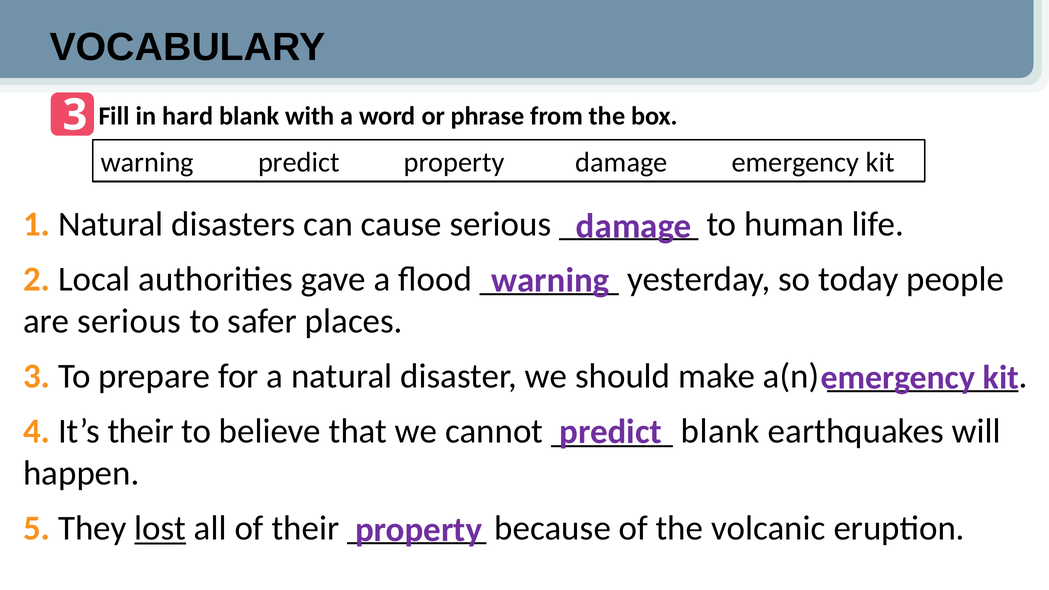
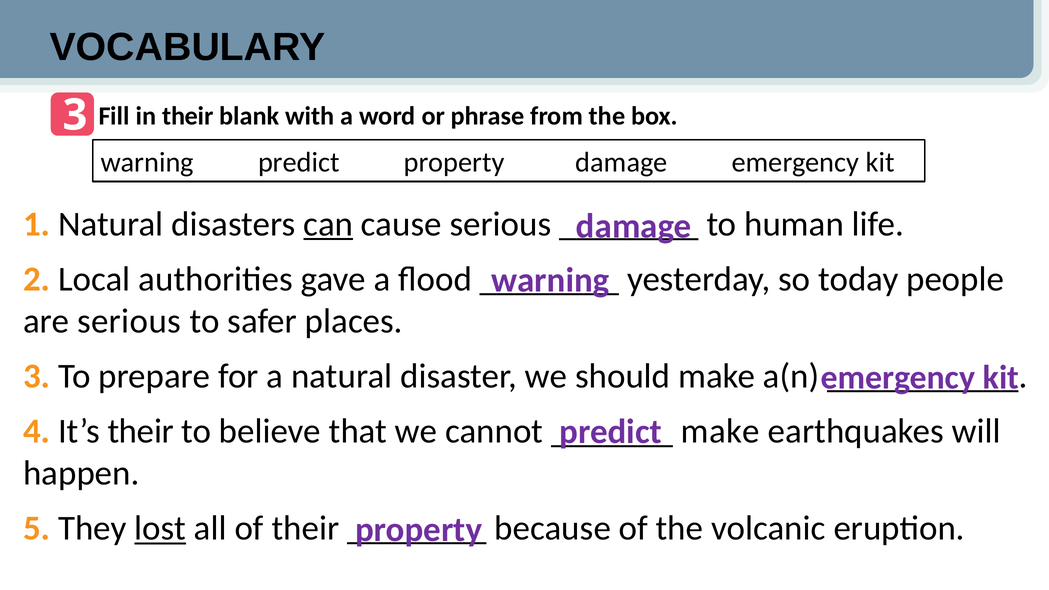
in hard: hard -> their
can underline: none -> present
blank at (720, 431): blank -> make
